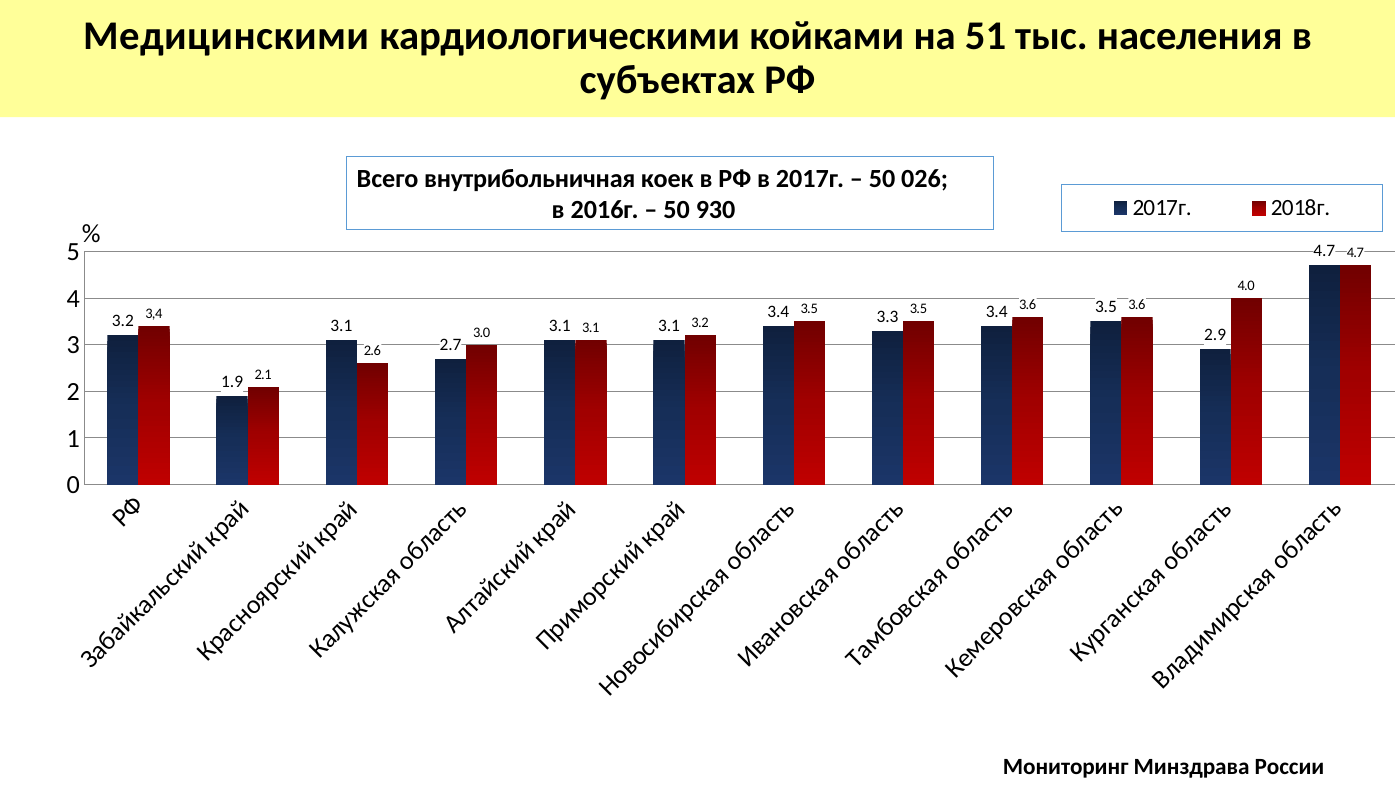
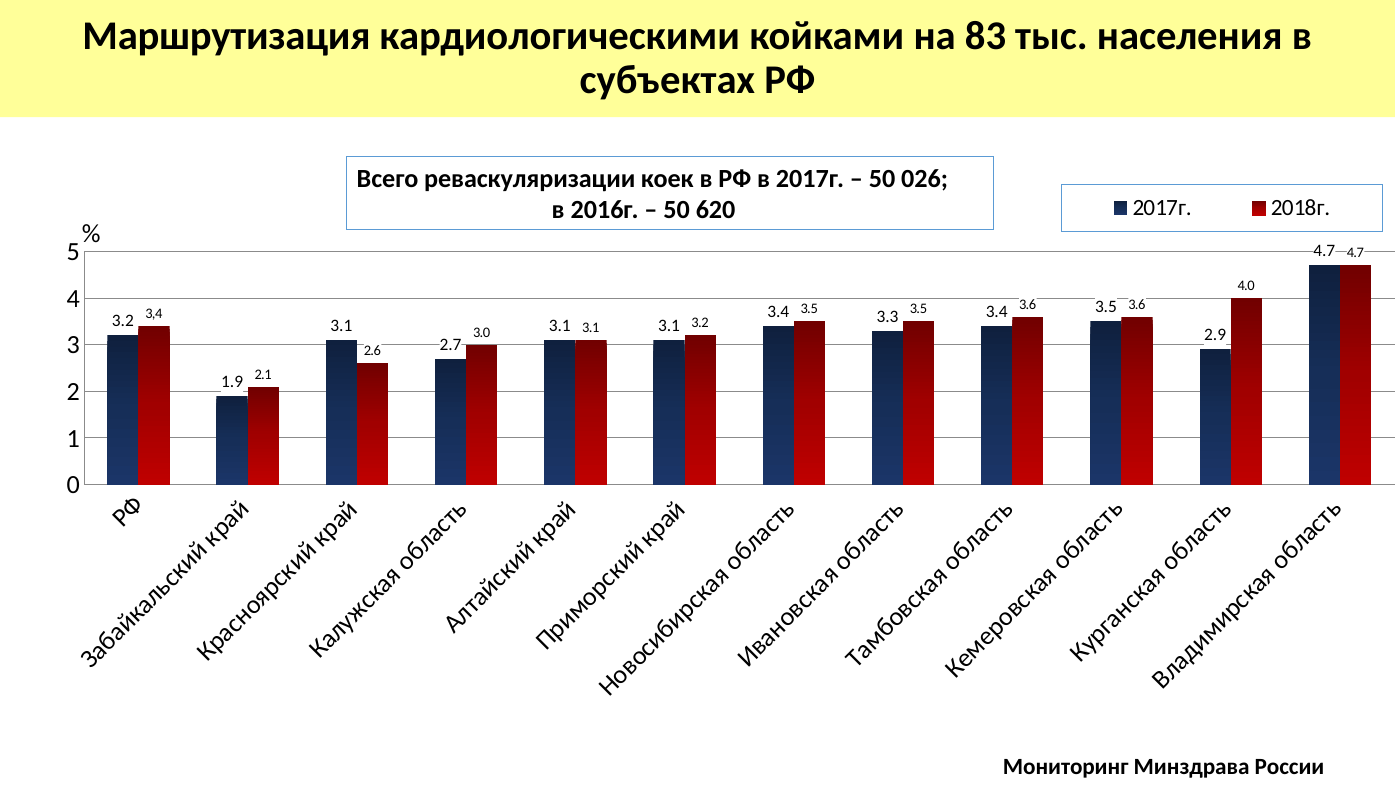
Медицинскими: Медицинскими -> Маршрутизация
51: 51 -> 83
внутрибольничная: внутрибольничная -> реваскуляризации
930: 930 -> 620
